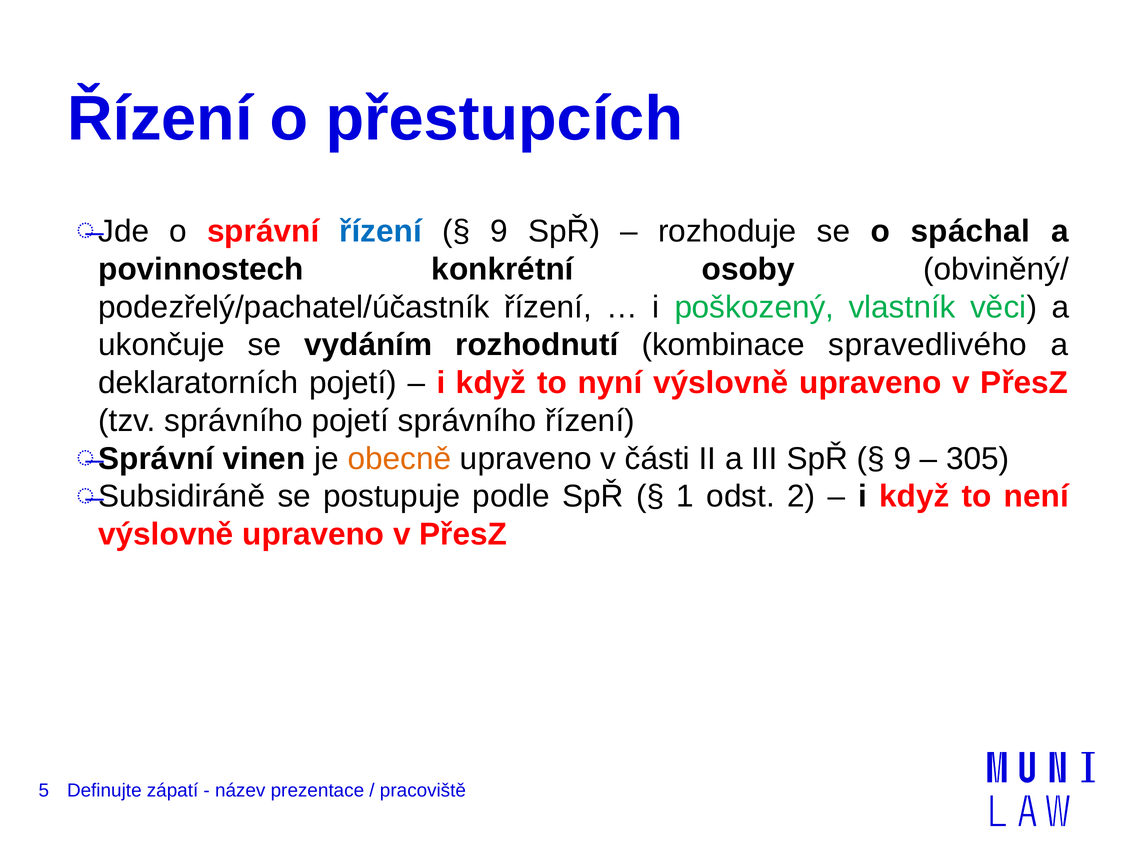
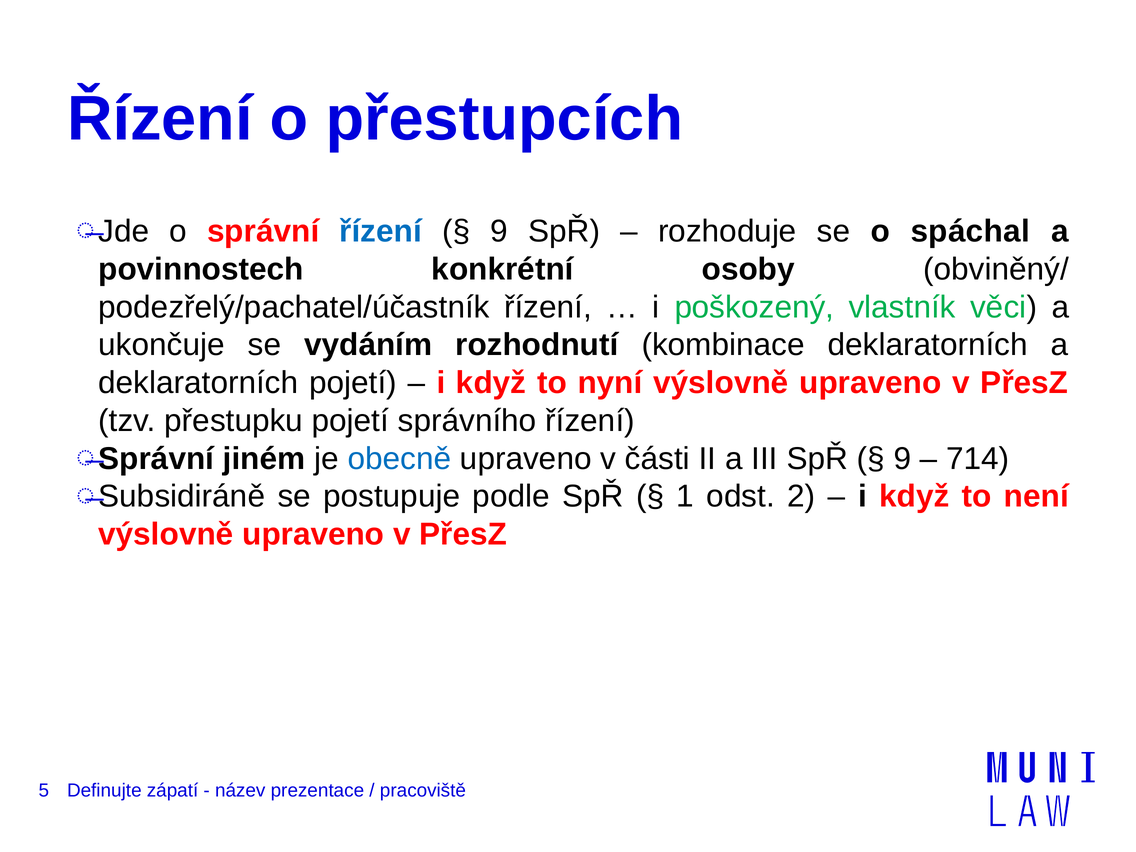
kombinace spravedlivého: spravedlivého -> deklaratorních
tzv správního: správního -> přestupku
vinen: vinen -> jiném
obecně colour: orange -> blue
305: 305 -> 714
